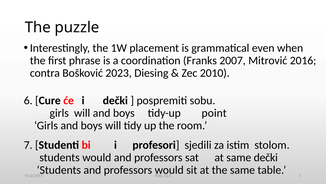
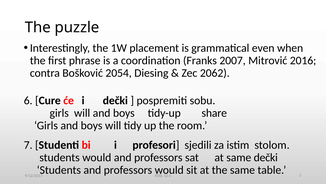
2023: 2023 -> 2054
2010: 2010 -> 2062
point: point -> share
